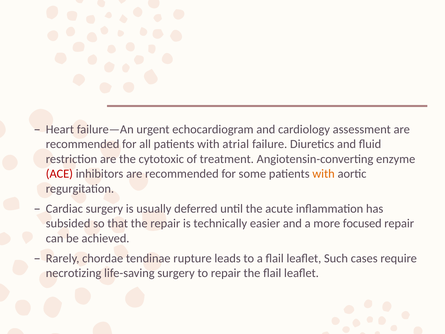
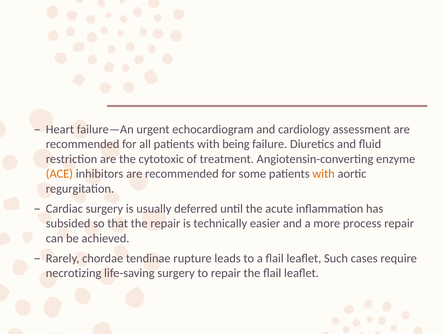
atrial: atrial -> being
ACE colour: red -> orange
focused: focused -> process
